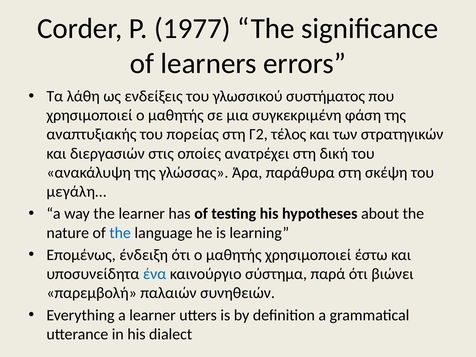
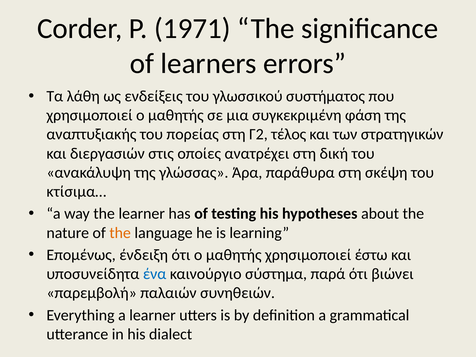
1977: 1977 -> 1971
μεγάλη…: μεγάλη… -> κτίσιμα…
the at (120, 233) colour: blue -> orange
